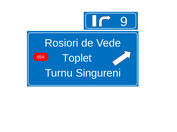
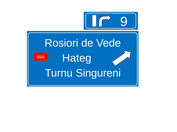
Toplet: Toplet -> Hateg
